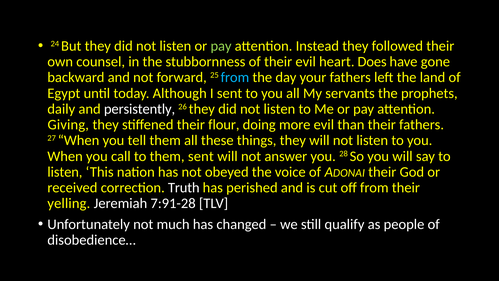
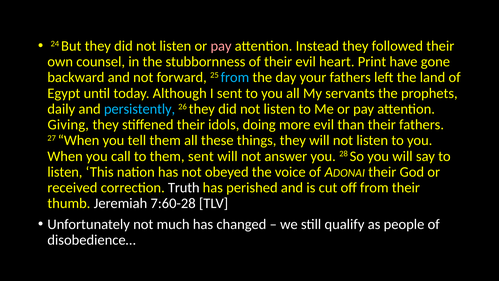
pay at (221, 46) colour: light green -> pink
Does: Does -> Print
persistently colour: white -> light blue
flour: flour -> idols
yelling: yelling -> thumb
7:91-28: 7:91-28 -> 7:60-28
